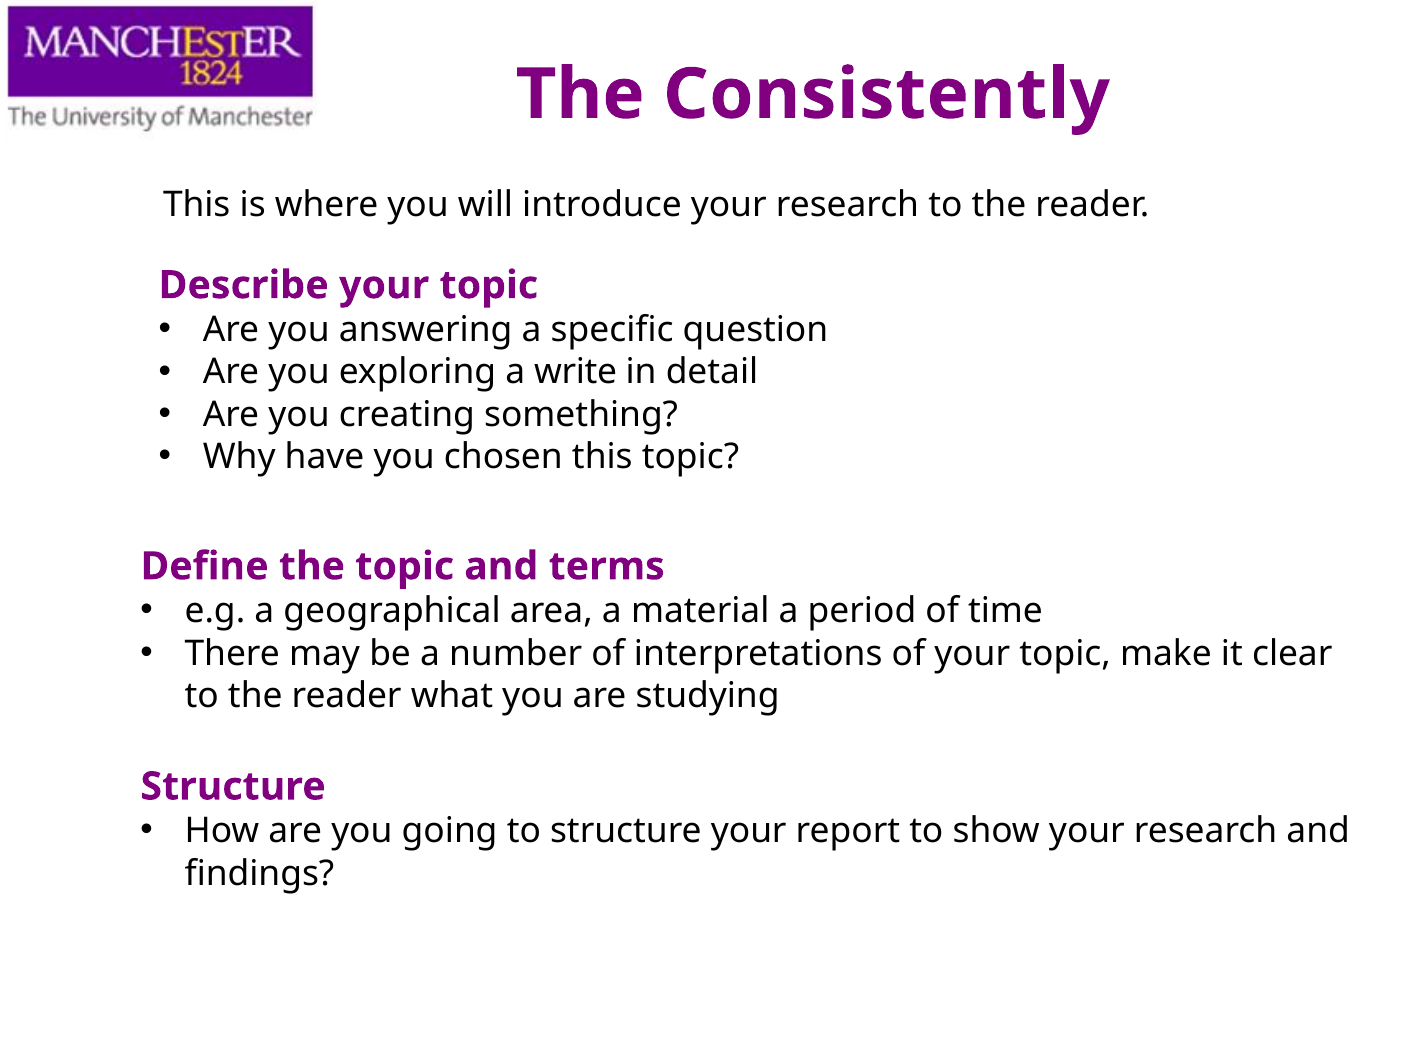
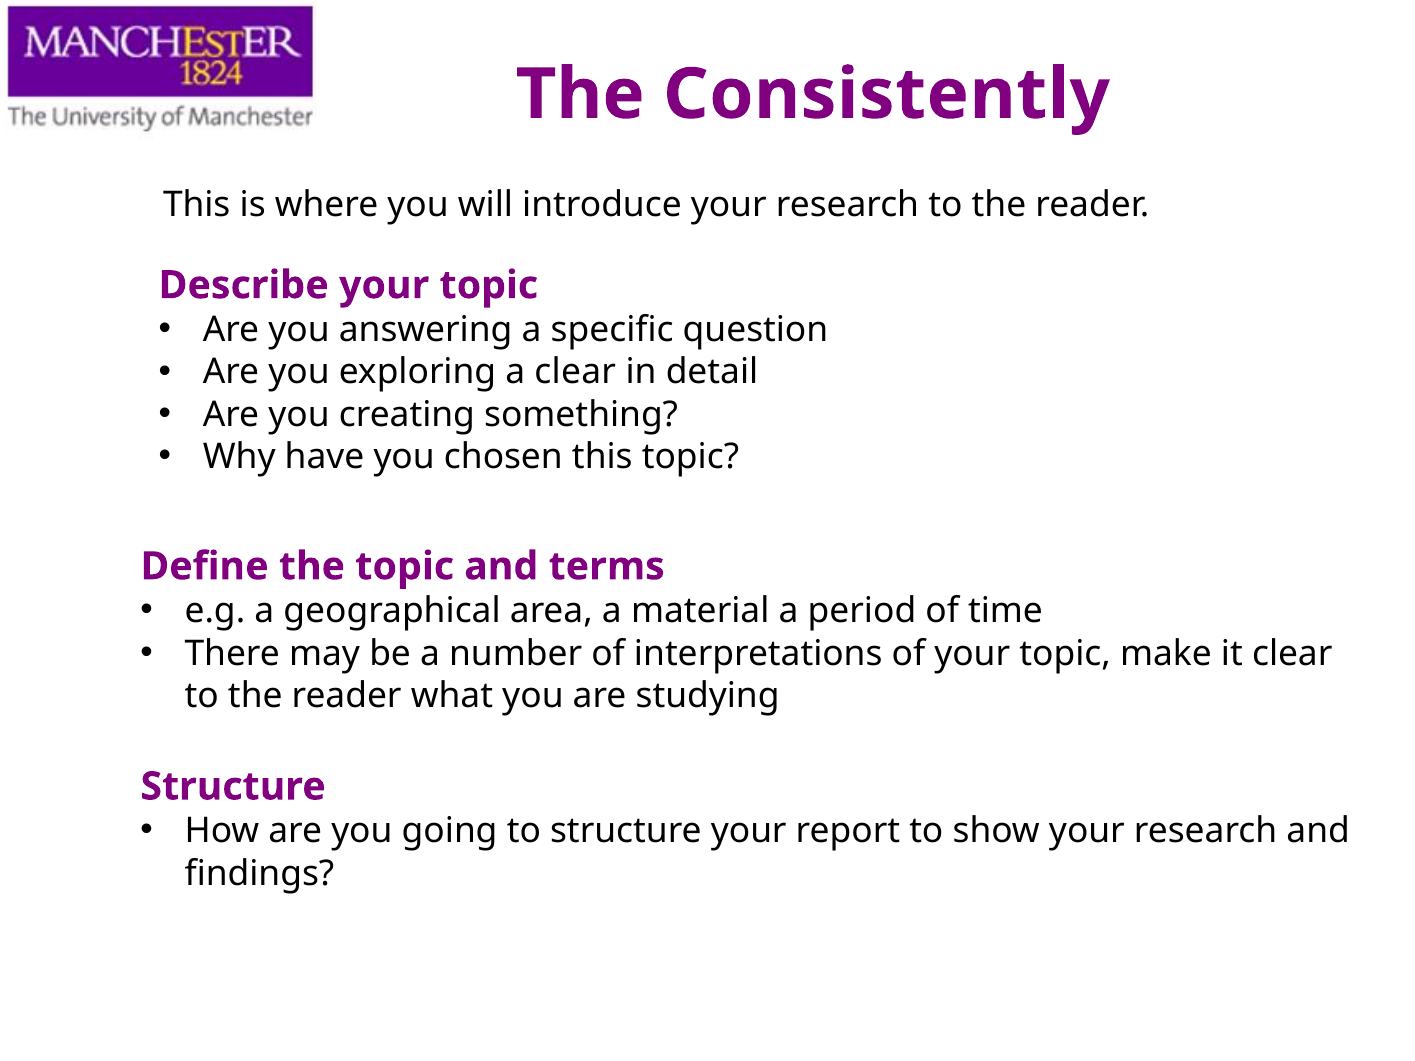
a write: write -> clear
